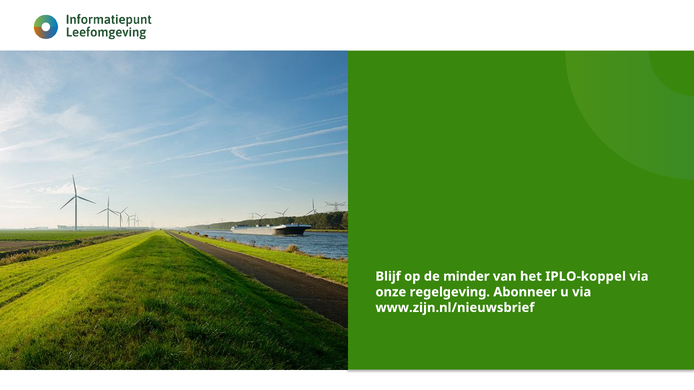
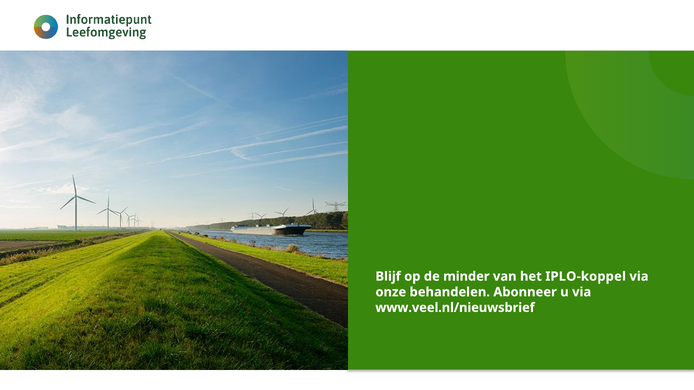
regelgeving: regelgeving -> behandelen
www.zijn.nl/nieuwsbrief: www.zijn.nl/nieuwsbrief -> www.veel.nl/nieuwsbrief
